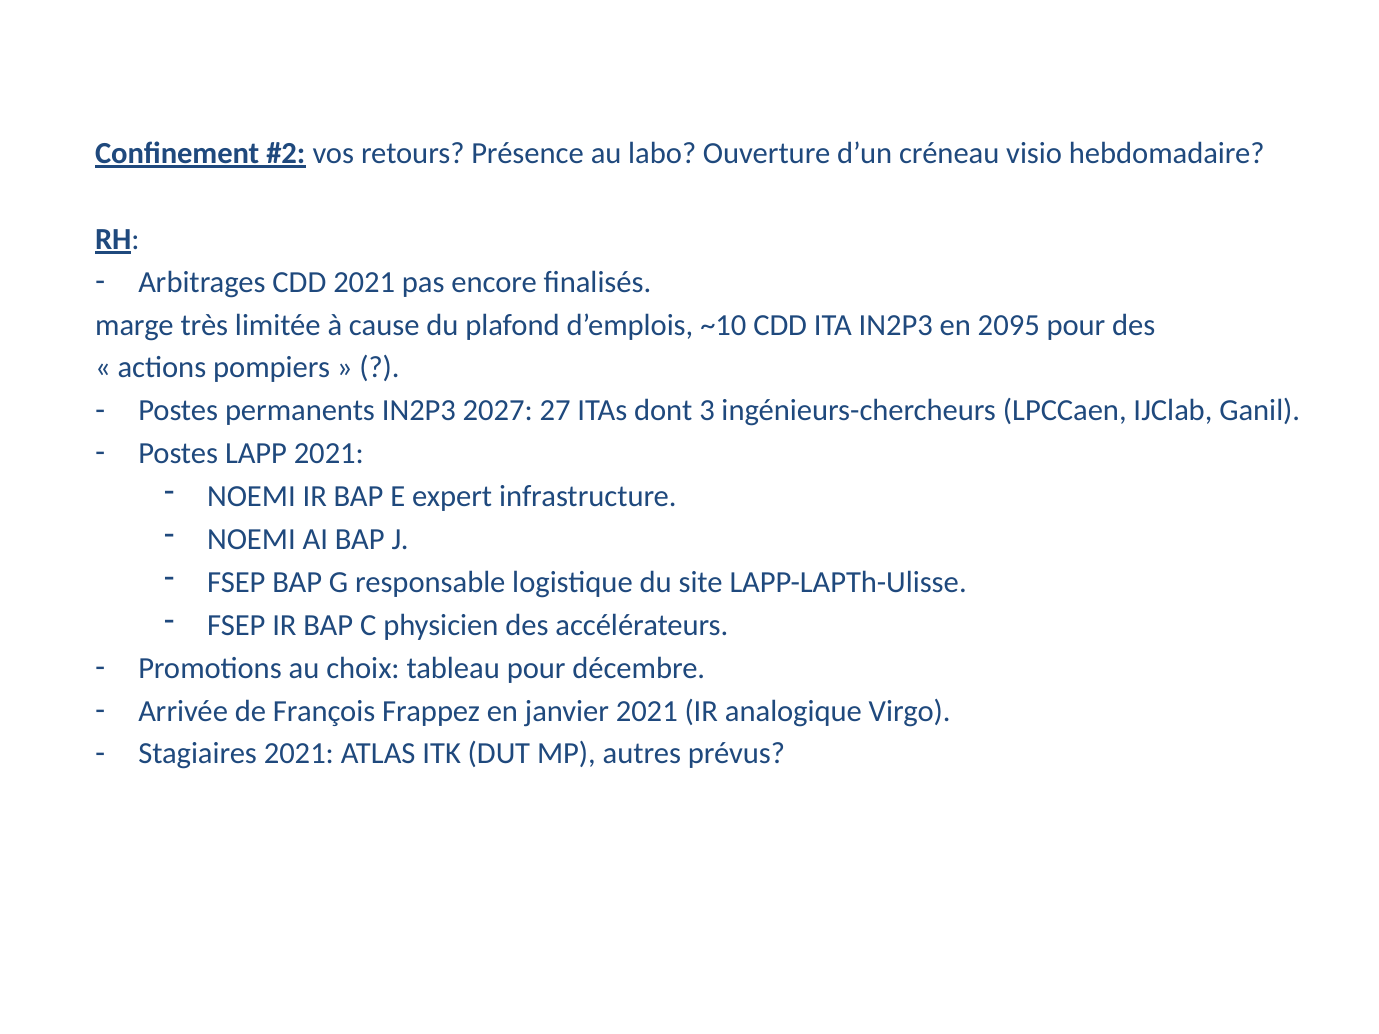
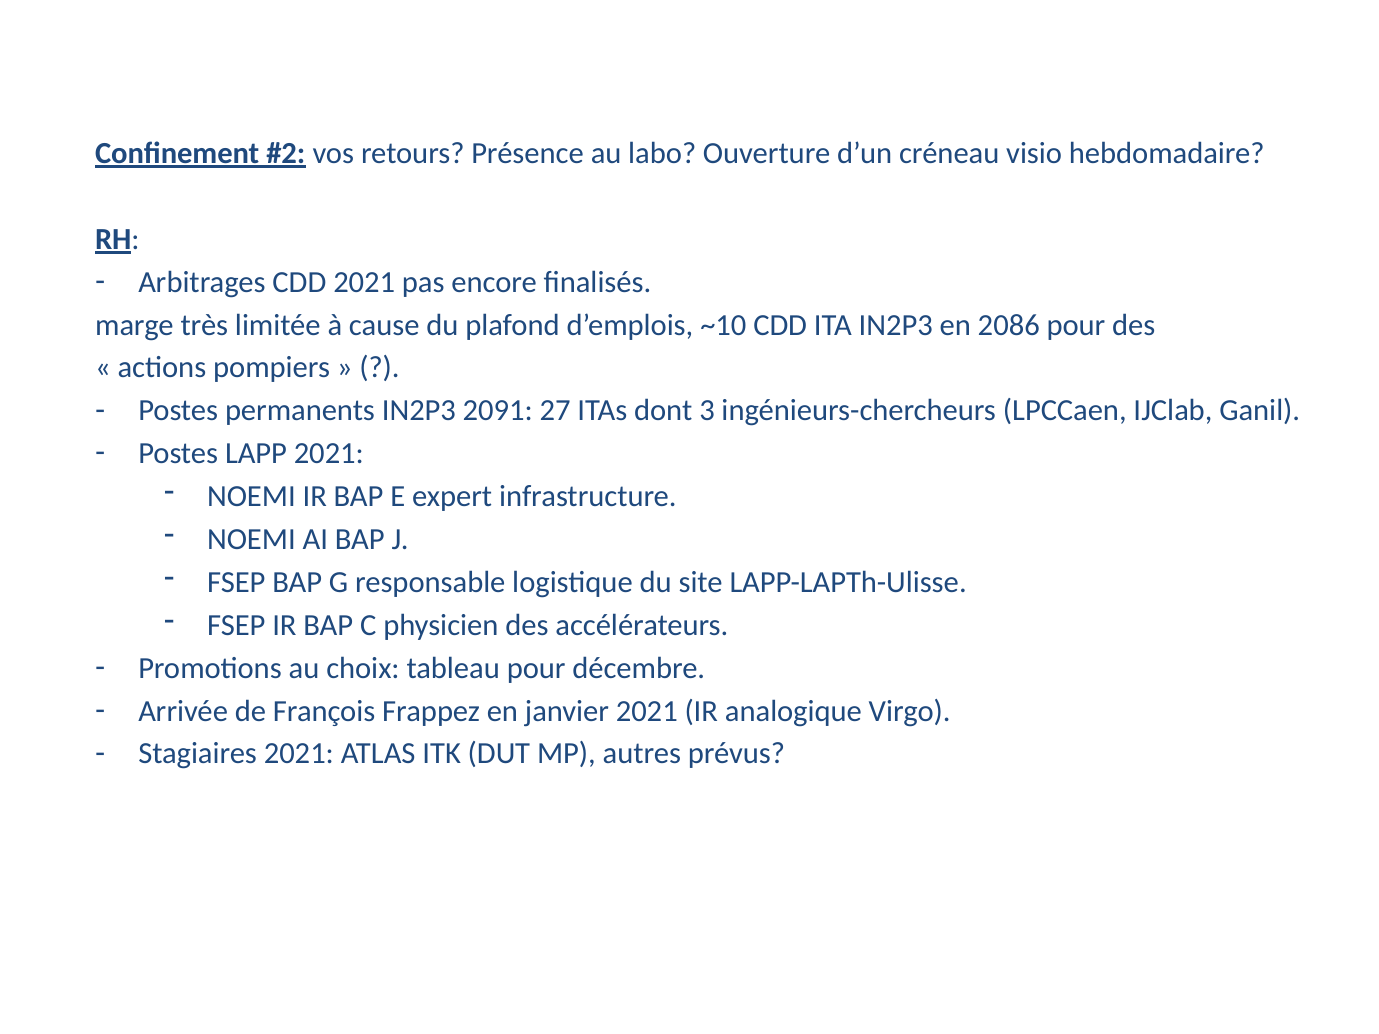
2095: 2095 -> 2086
2027: 2027 -> 2091
